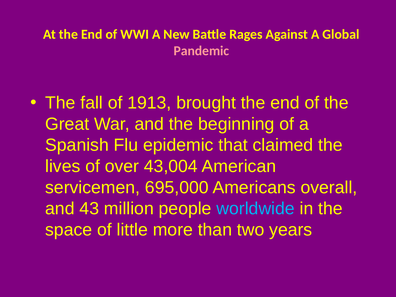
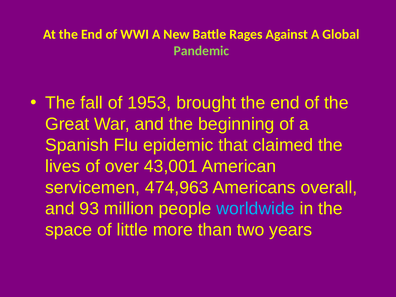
Pandemic colour: pink -> light green
1913: 1913 -> 1953
43,004: 43,004 -> 43,001
695,000: 695,000 -> 474,963
43: 43 -> 93
